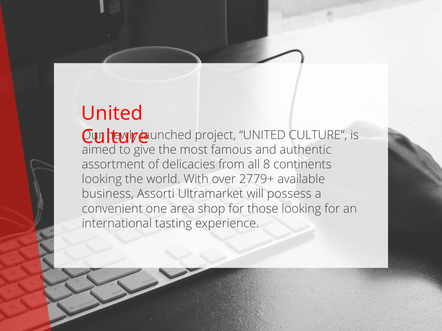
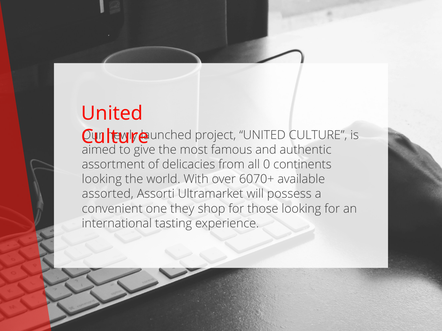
8: 8 -> 0
2779+: 2779+ -> 6070+
business: business -> assorted
area: area -> they
